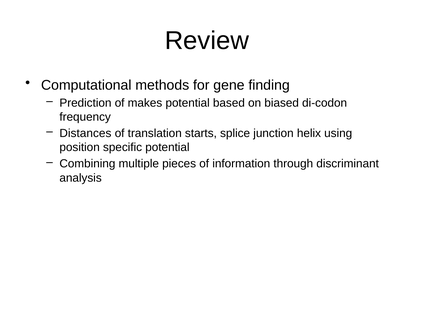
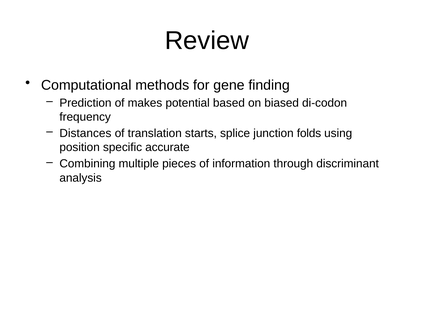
helix: helix -> folds
specific potential: potential -> accurate
